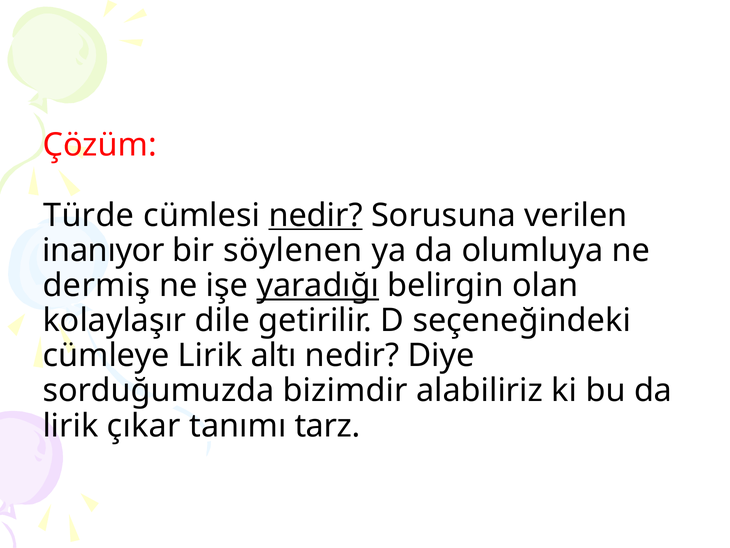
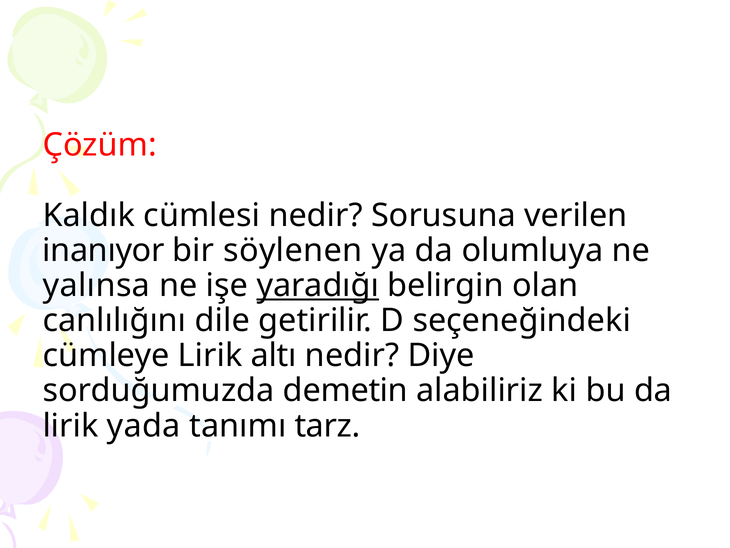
Türde: Türde -> Kaldık
nedir at (316, 215) underline: present -> none
dermiş: dermiş -> yalınsa
kolaylaşır: kolaylaşır -> canlılığını
bizimdir: bizimdir -> demetin
çıkar: çıkar -> yada
